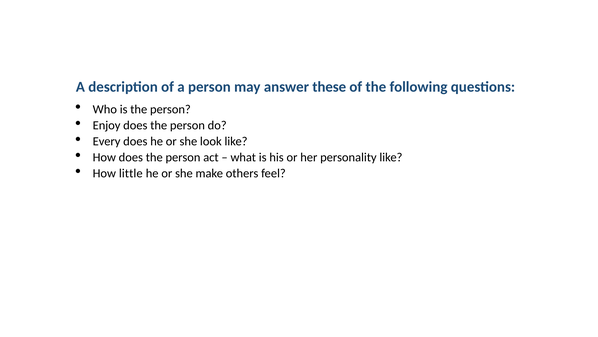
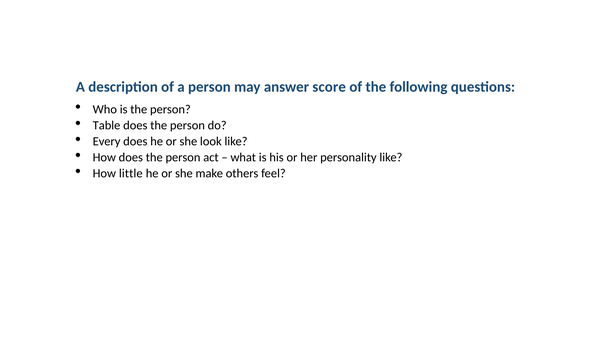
these: these -> score
Enjoy: Enjoy -> Table
